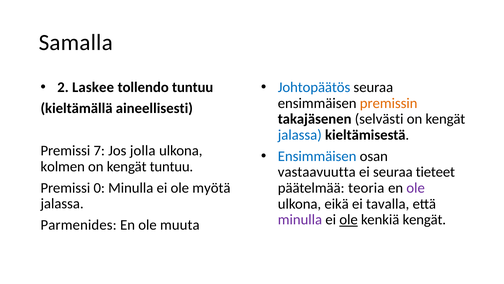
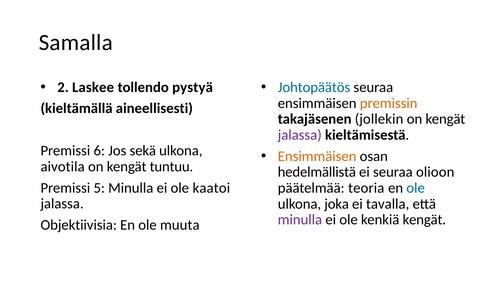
tollendo tuntuu: tuntuu -> pystyä
selvästi: selvästi -> jollekin
jalassa at (300, 135) colour: blue -> purple
7: 7 -> 6
jolla: jolla -> sekä
Ensimmäisen at (317, 156) colour: blue -> orange
kolmen: kolmen -> aivotila
vastaavuutta: vastaavuutta -> hedelmällistä
tieteet: tieteet -> olioon
0: 0 -> 5
myötä: myötä -> kaatoi
ole at (416, 188) colour: purple -> blue
eikä: eikä -> joka
ole at (349, 219) underline: present -> none
Parmenides: Parmenides -> Objektiivisia
